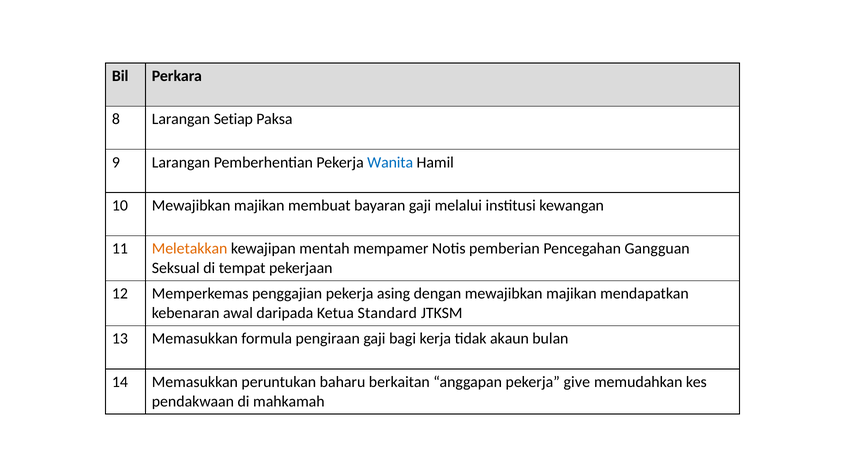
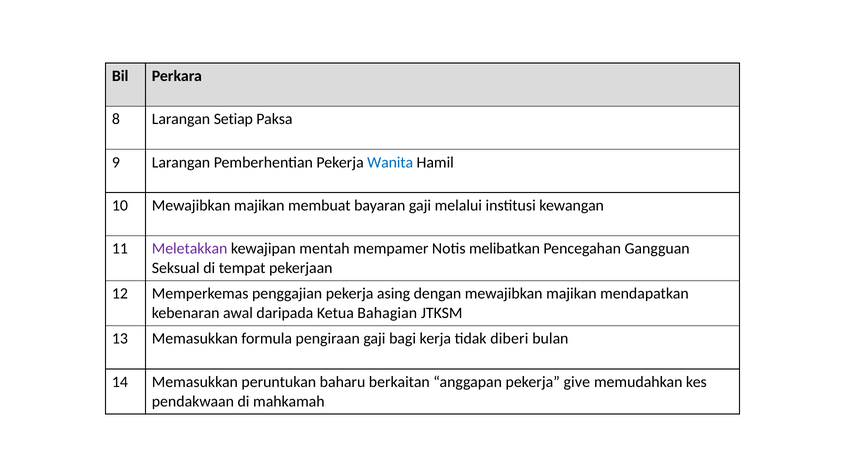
Meletakkan colour: orange -> purple
pemberian: pemberian -> melibatkan
Standard: Standard -> Bahagian
akaun: akaun -> diberi
